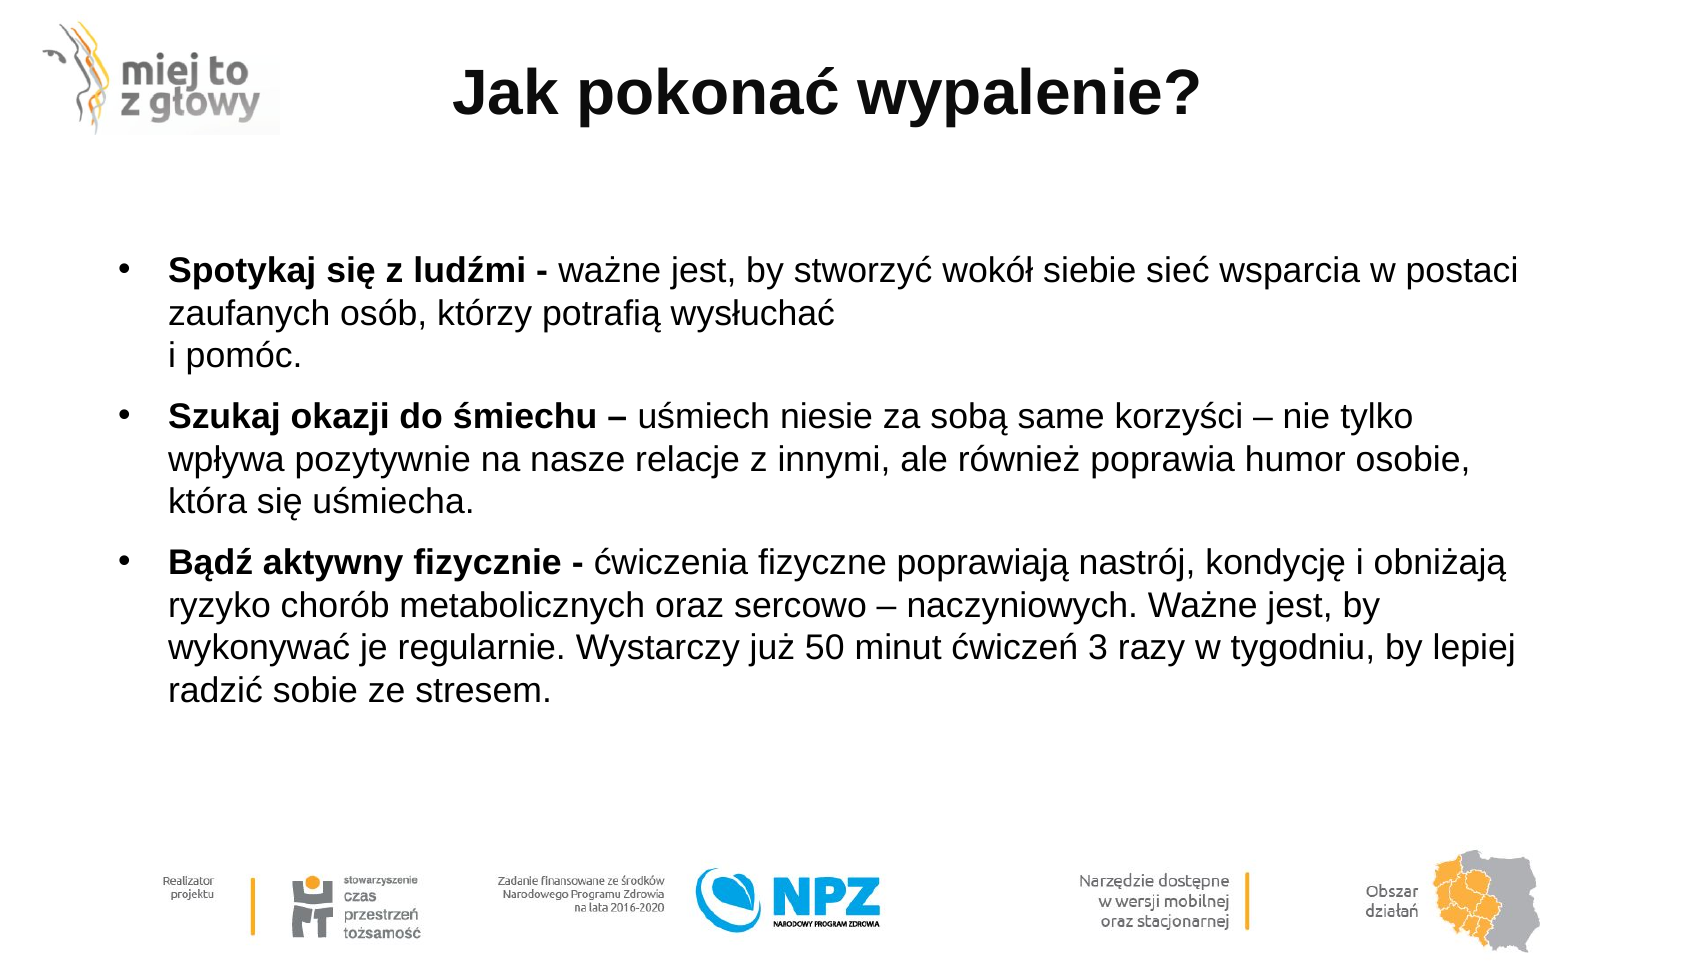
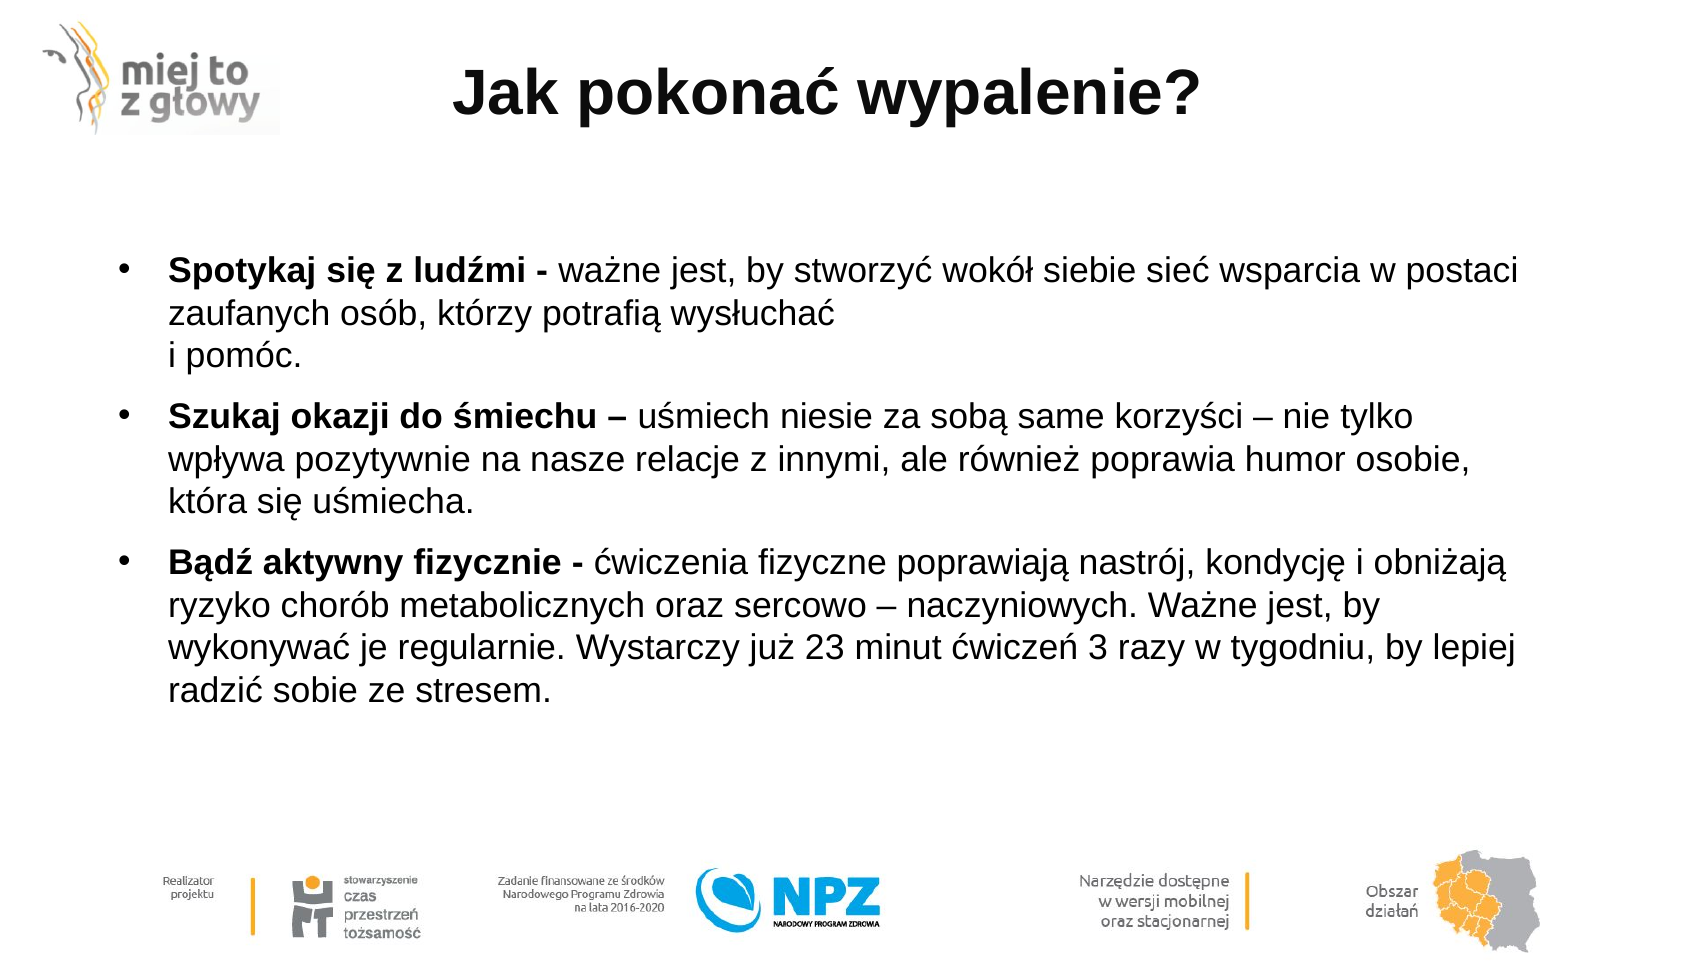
50: 50 -> 23
